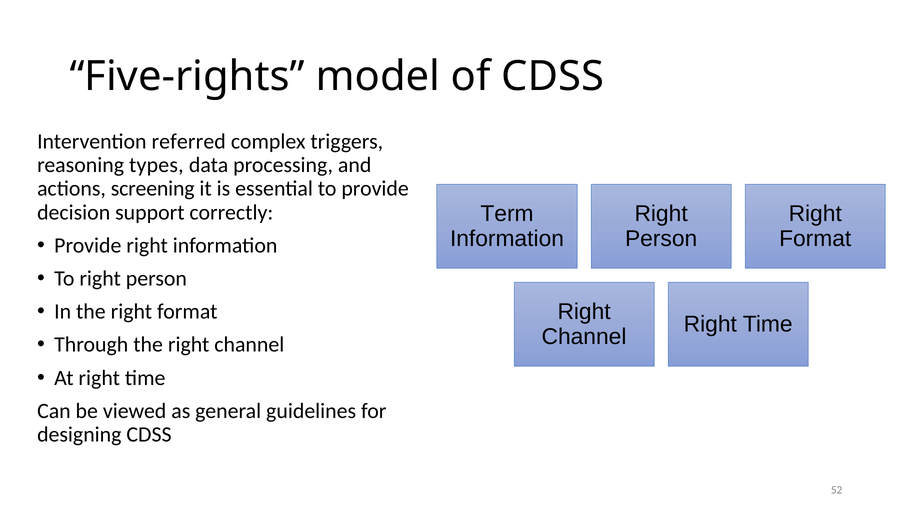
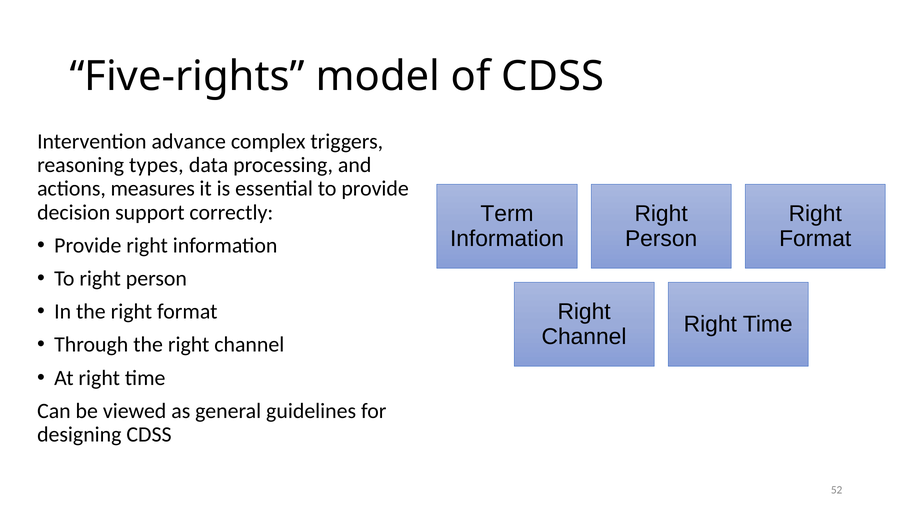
referred: referred -> advance
screening: screening -> measures
